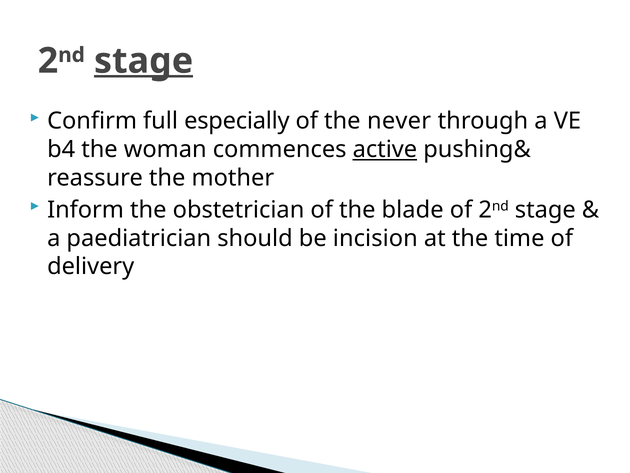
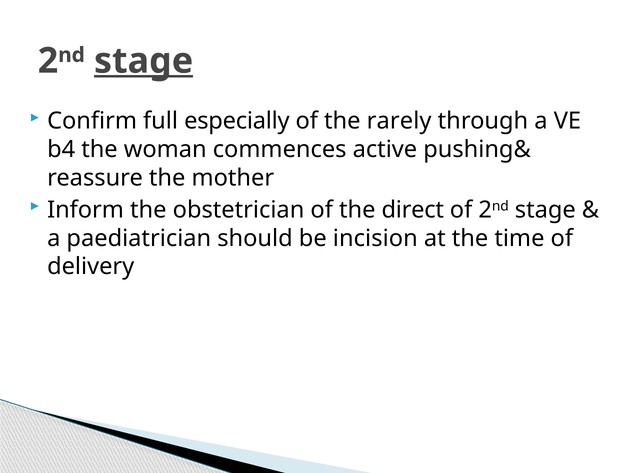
never: never -> rarely
active underline: present -> none
blade: blade -> direct
